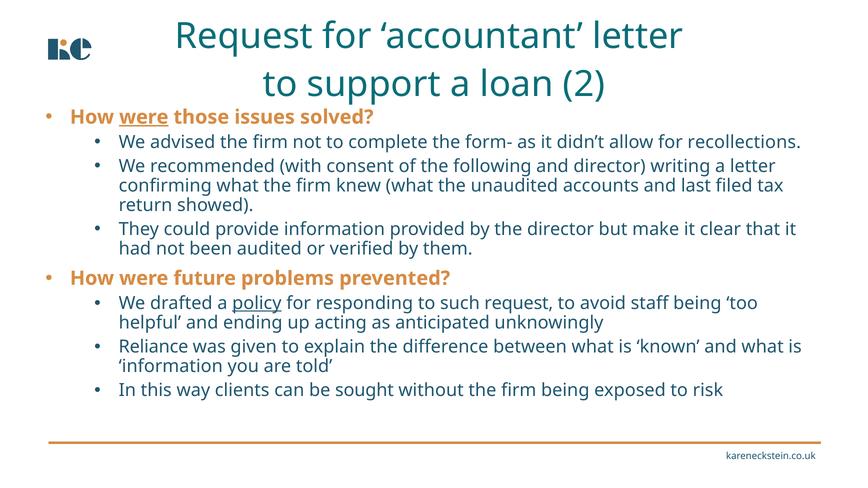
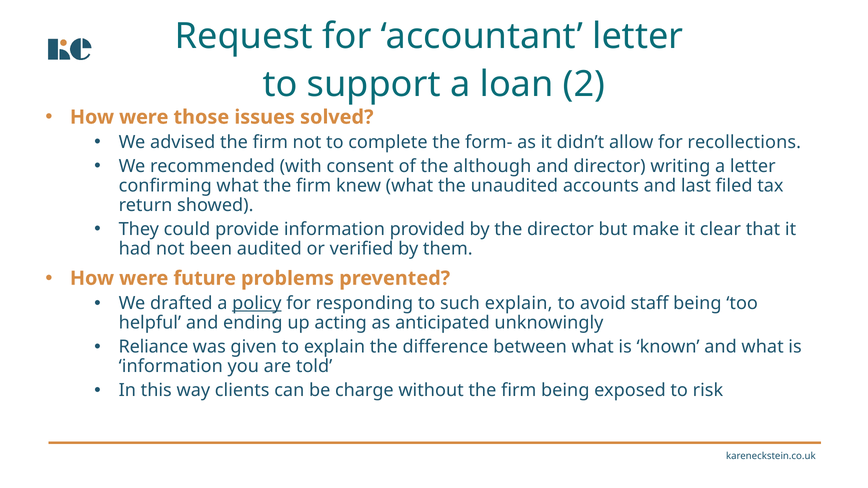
were at (144, 117) underline: present -> none
following: following -> although
such request: request -> explain
sought: sought -> charge
